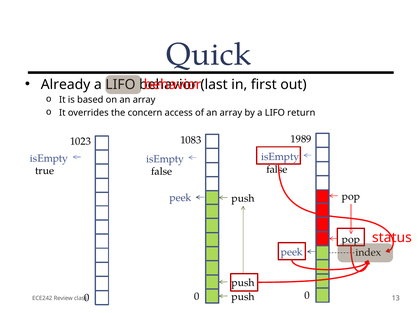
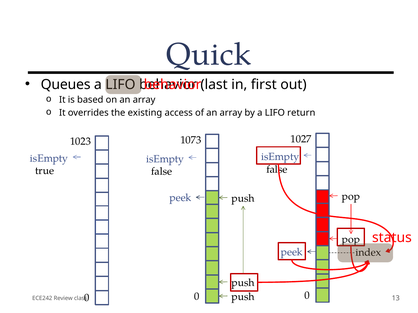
Already: Already -> Queues
concern: concern -> existing
1989: 1989 -> 1027
1083: 1083 -> 1073
